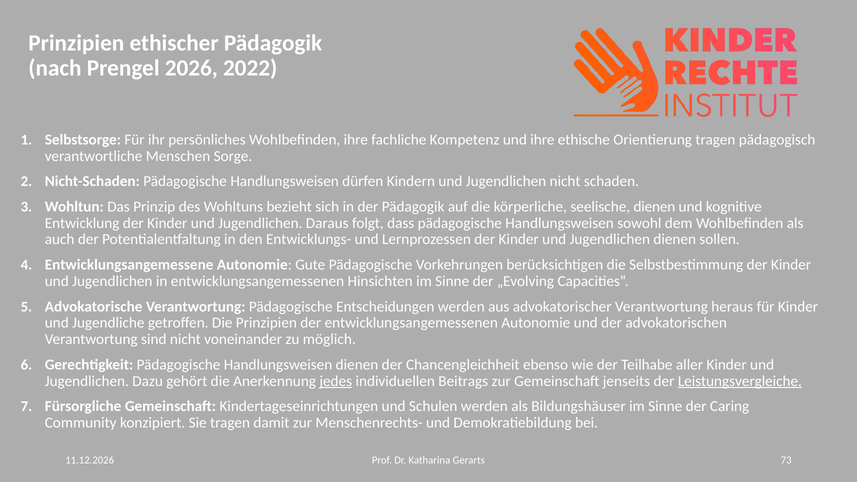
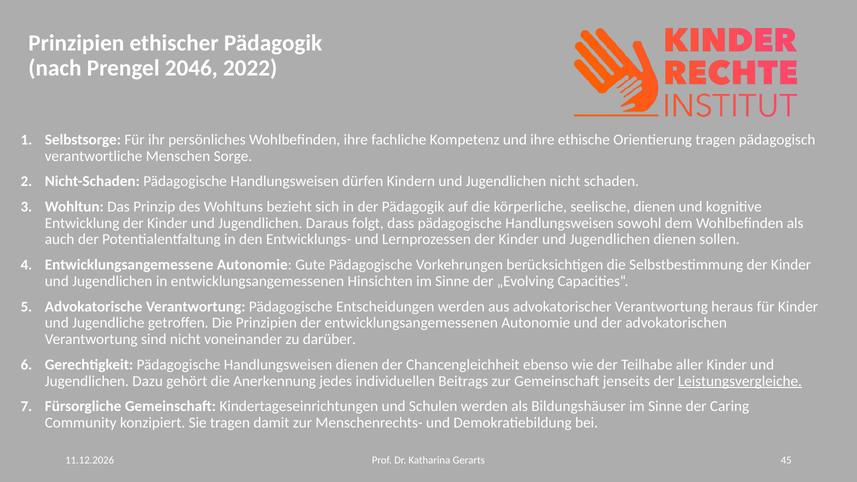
2026: 2026 -> 2046
möglich: möglich -> darüber
jedes underline: present -> none
73: 73 -> 45
